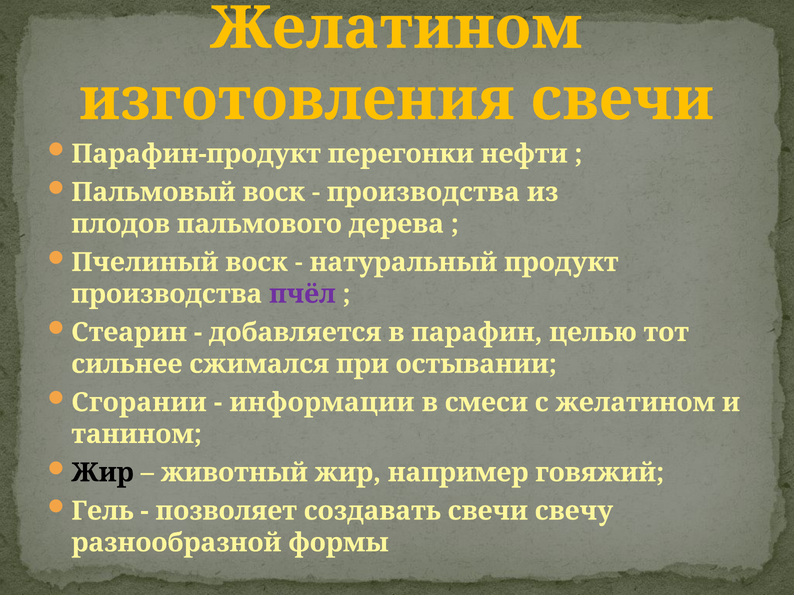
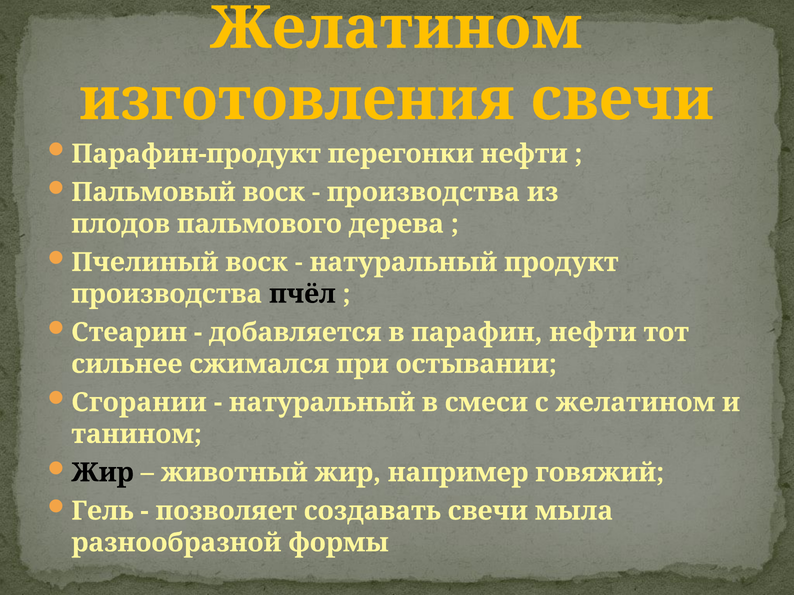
пчёл colour: purple -> black
парафин целью: целью -> нефти
информации at (322, 403): информации -> натуральный
свечу: свечу -> мыла
